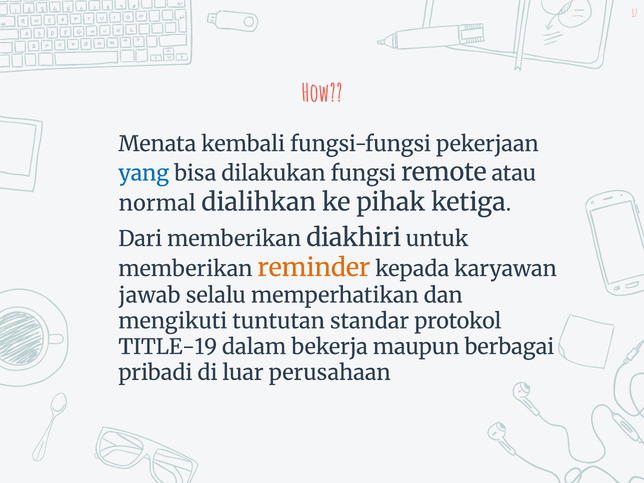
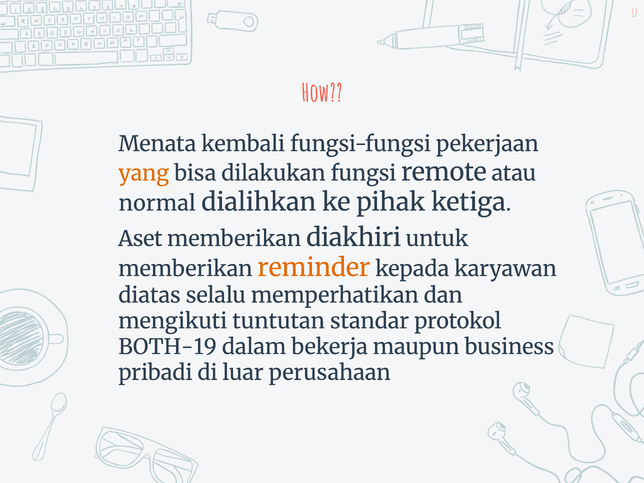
yang colour: blue -> orange
Dari: Dari -> Aset
jawab: jawab -> diatas
TITLE-19: TITLE-19 -> BOTH-19
berbagai: berbagai -> business
